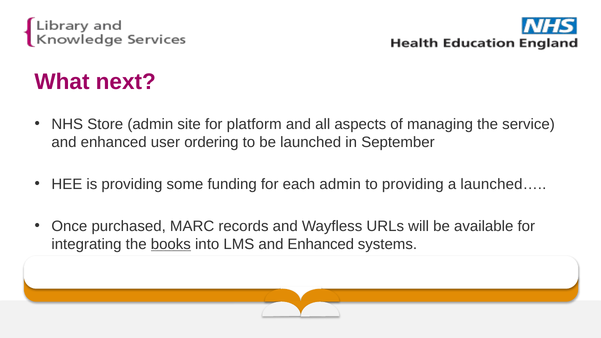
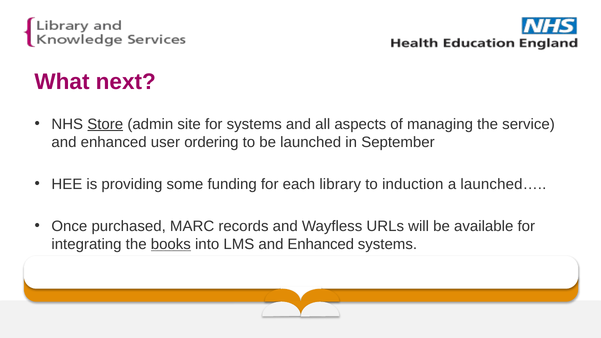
Store underline: none -> present
for platform: platform -> systems
each admin: admin -> library
to providing: providing -> induction
